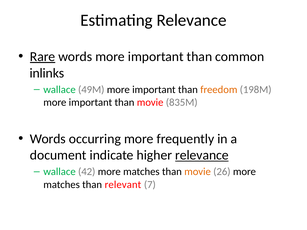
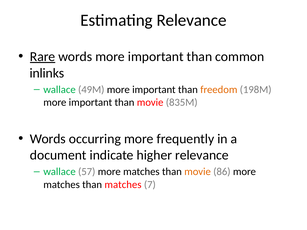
relevance at (202, 155) underline: present -> none
42: 42 -> 57
26: 26 -> 86
than relevant: relevant -> matches
